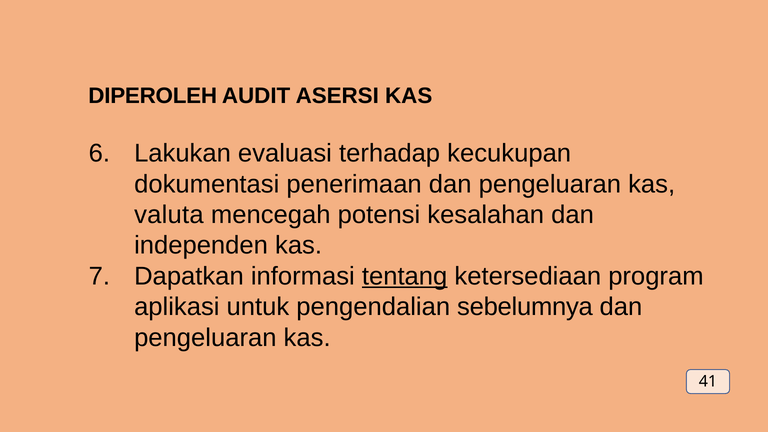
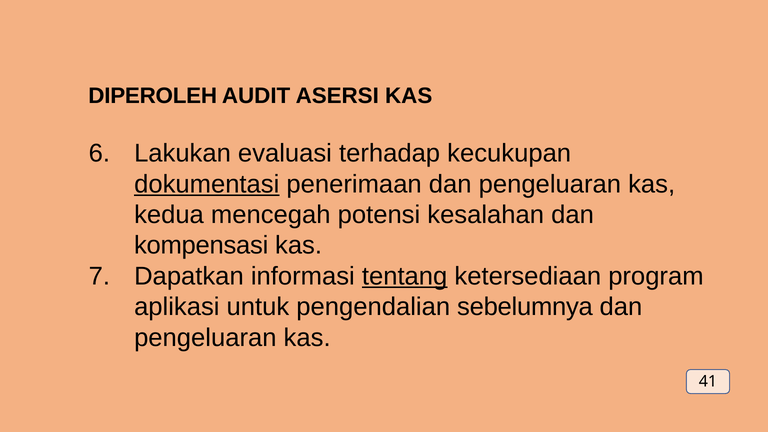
dokumentasi underline: none -> present
valuta: valuta -> kedua
independen: independen -> kompensasi
